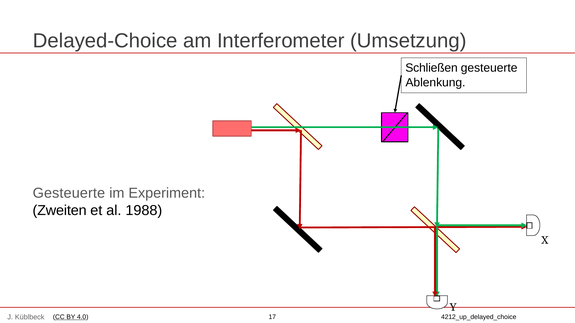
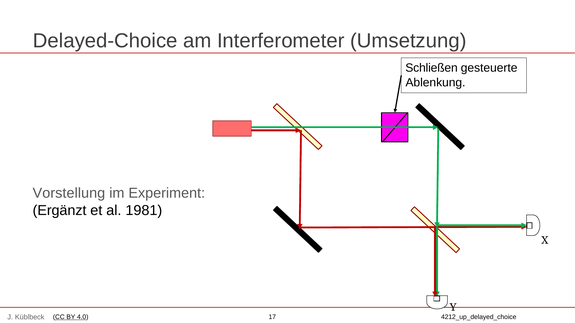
Gesteuerte at (69, 193): Gesteuerte -> Vorstellung
Zweiten: Zweiten -> Ergänzt
1988: 1988 -> 1981
